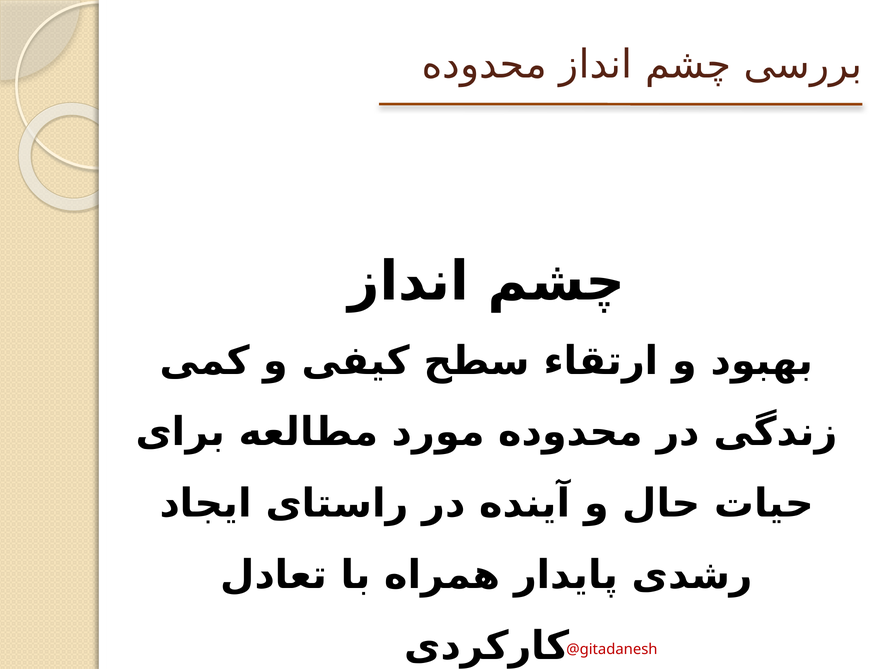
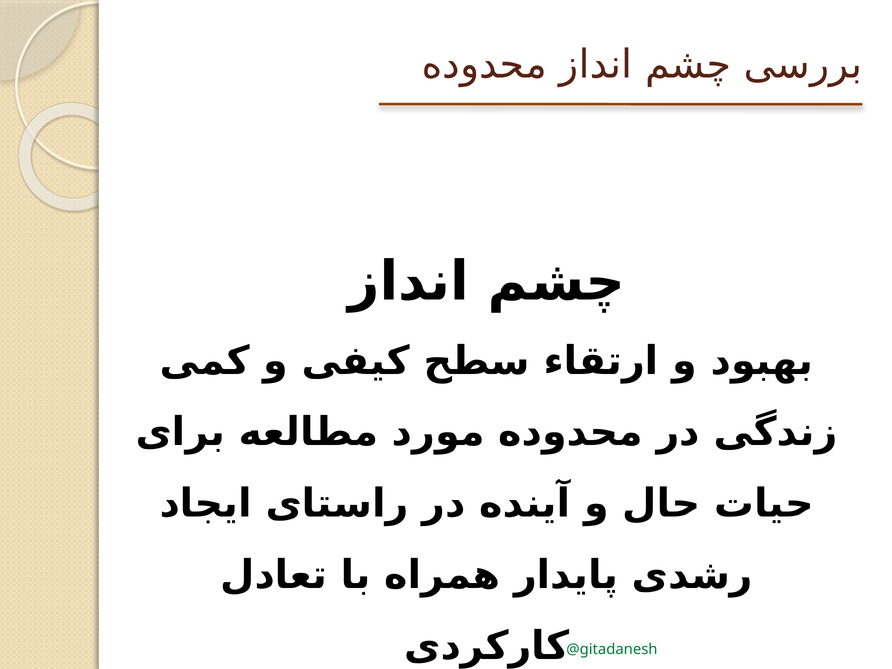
@gitadanesh colour: red -> green
